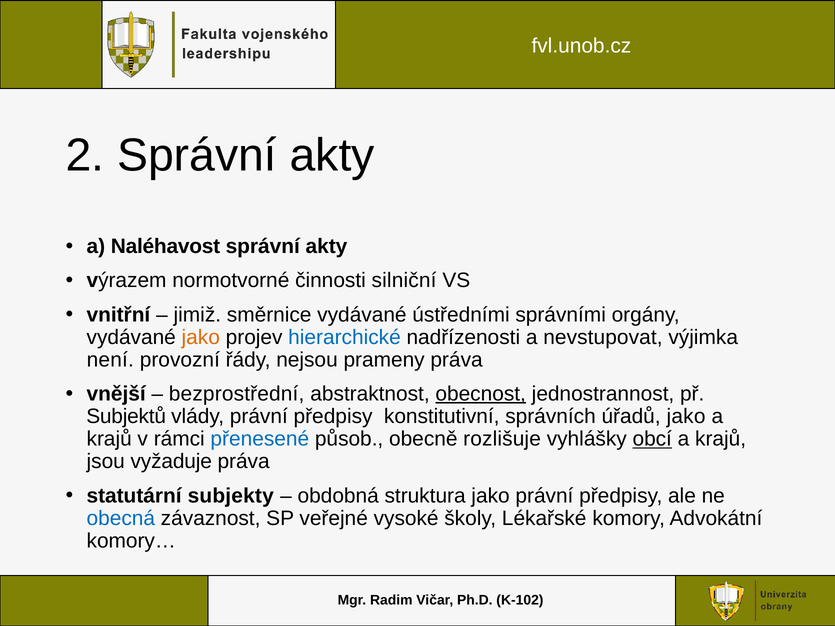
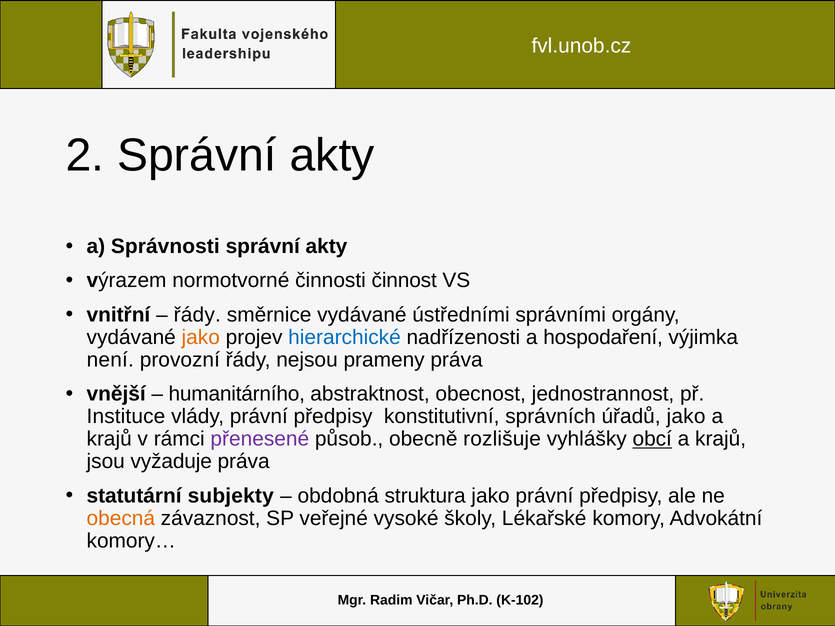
Naléhavost: Naléhavost -> Správnosti
silniční: silniční -> činnost
jimiž at (197, 315): jimiž -> řády
nevstupovat: nevstupovat -> hospodaření
bezprostřední: bezprostřední -> humanitárního
obecnost underline: present -> none
Subjektů: Subjektů -> Instituce
přenesené colour: blue -> purple
obecná colour: blue -> orange
